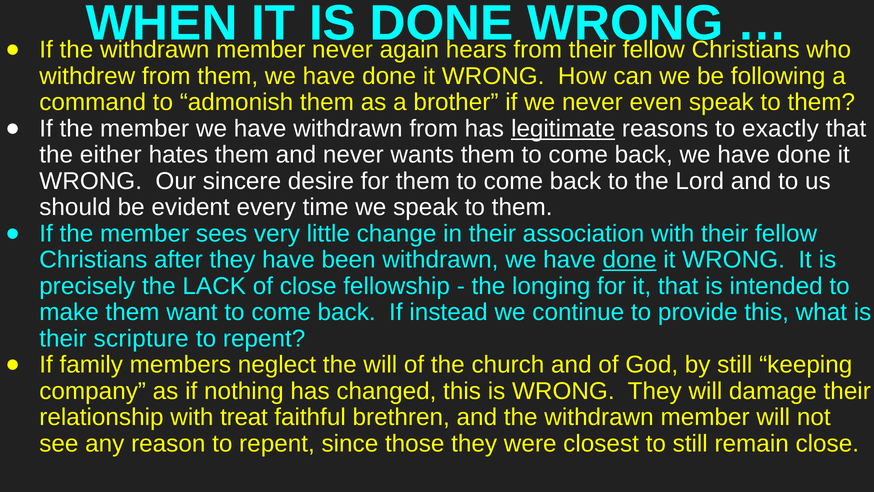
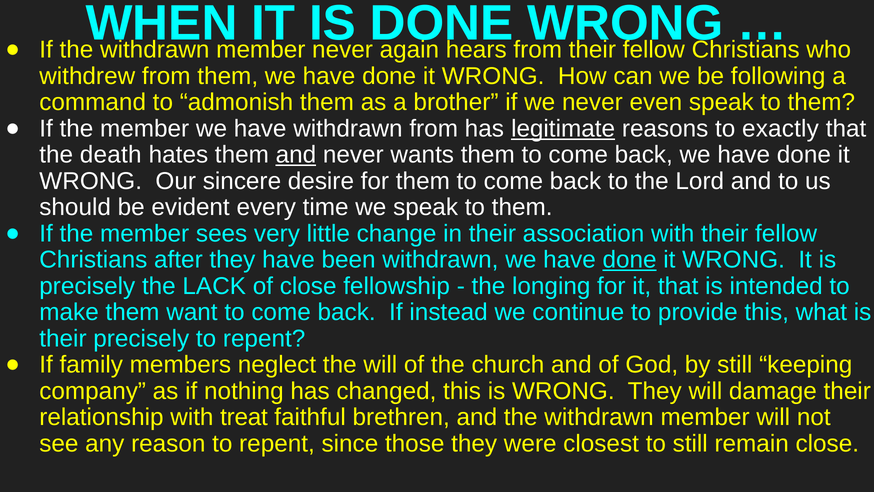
either: either -> death
and at (296, 155) underline: none -> present
their scripture: scripture -> precisely
